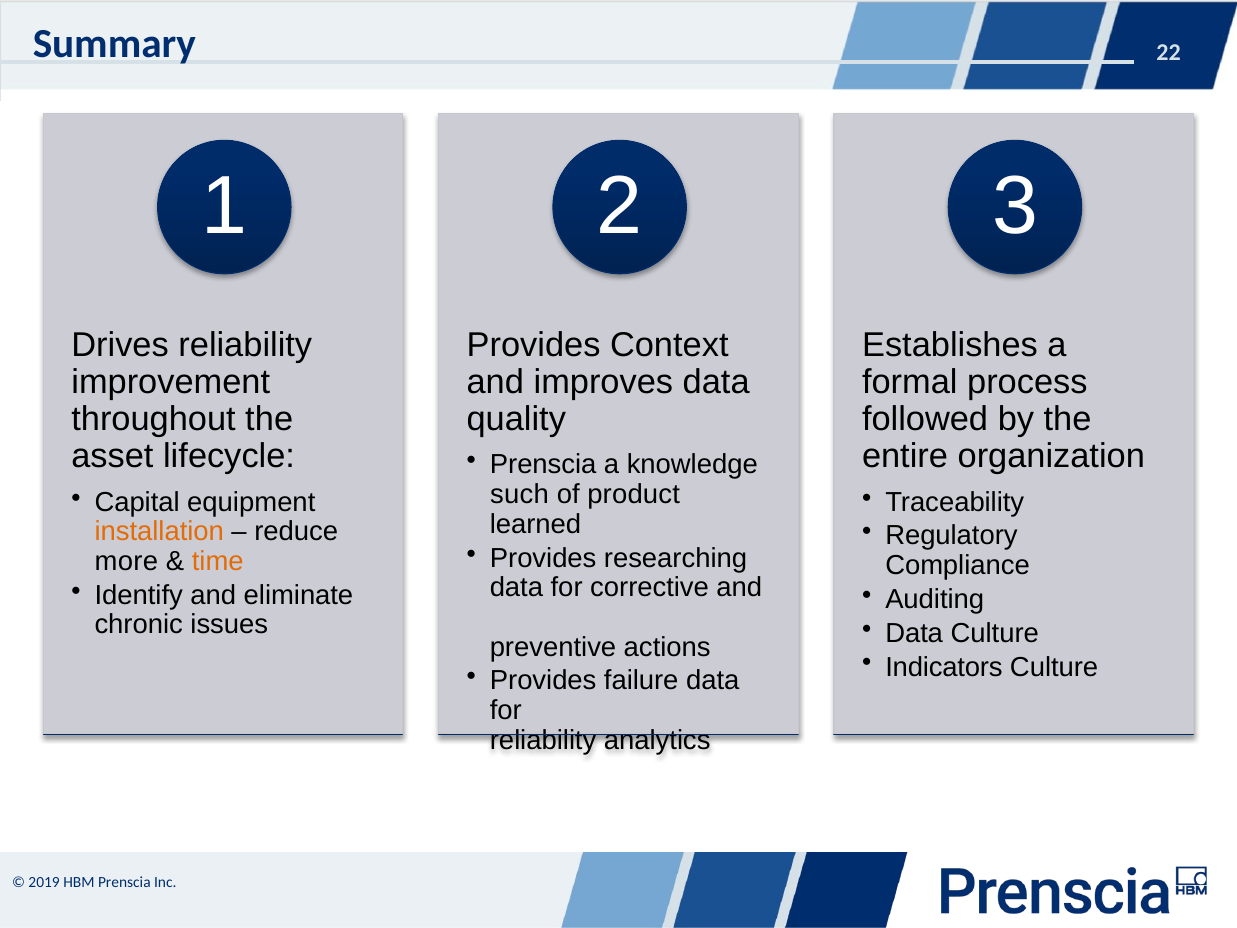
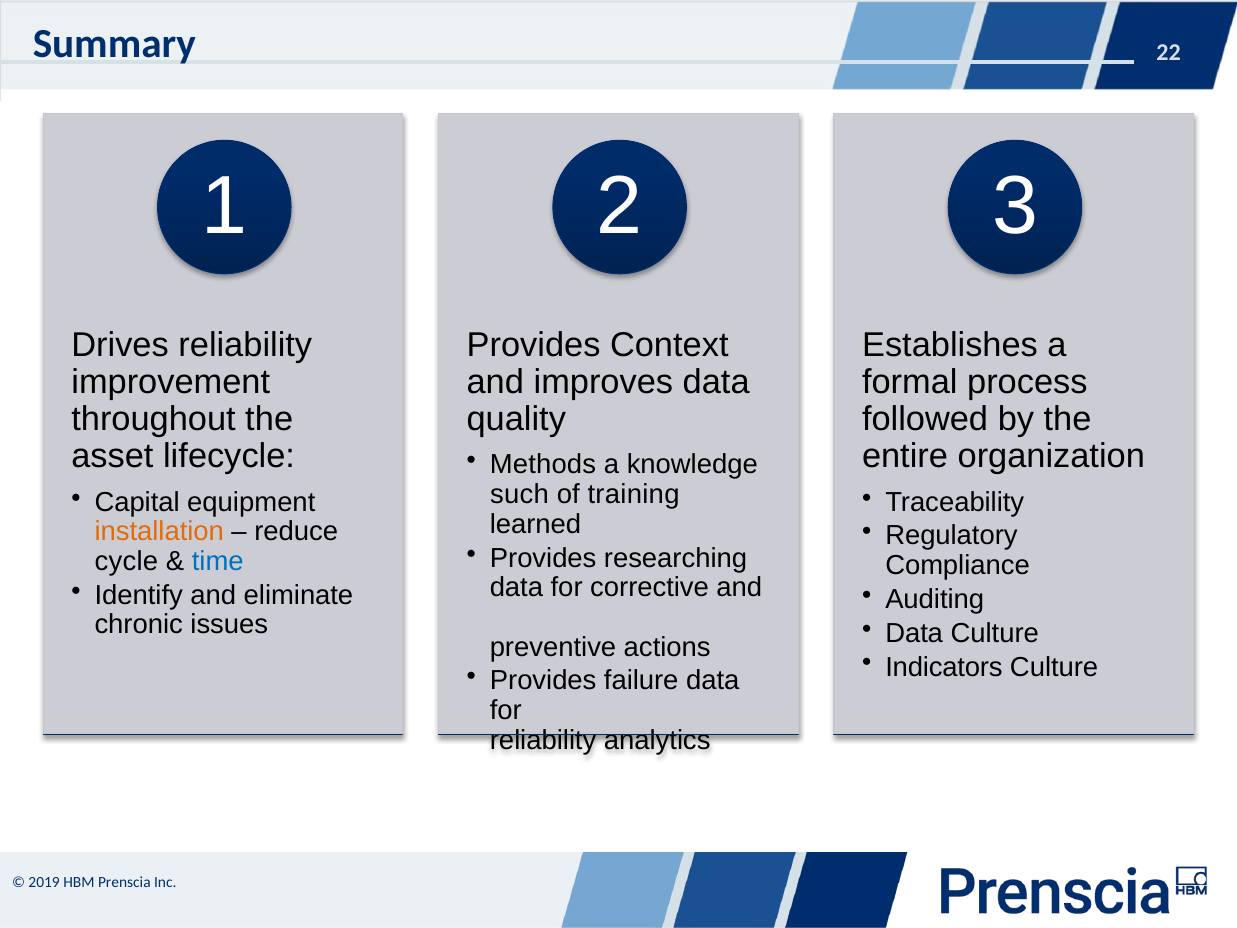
Prenscia at (543, 465): Prenscia -> Methods
product: product -> training
more: more -> cycle
time colour: orange -> blue
